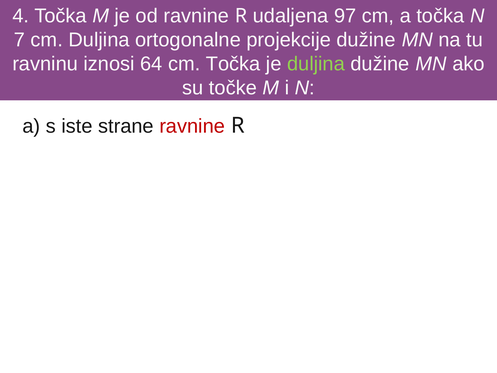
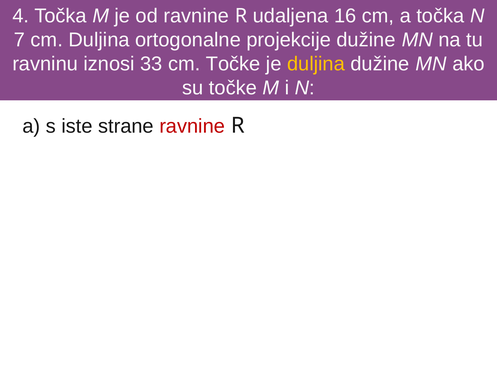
97: 97 -> 16
64: 64 -> 33
cm Točka: Točka -> Točke
duljina at (316, 64) colour: light green -> yellow
